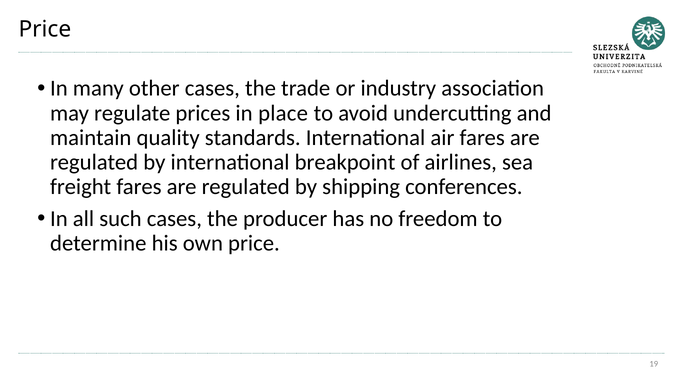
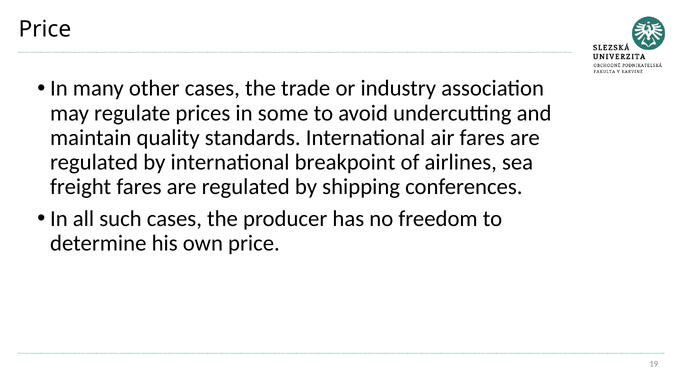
place: place -> some
